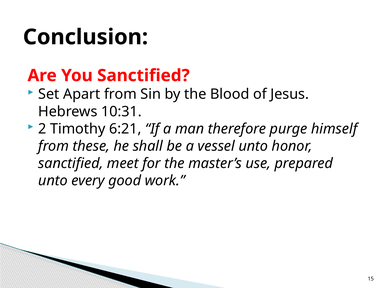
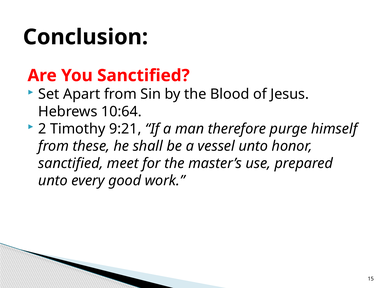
10:31: 10:31 -> 10:64
6:21: 6:21 -> 9:21
